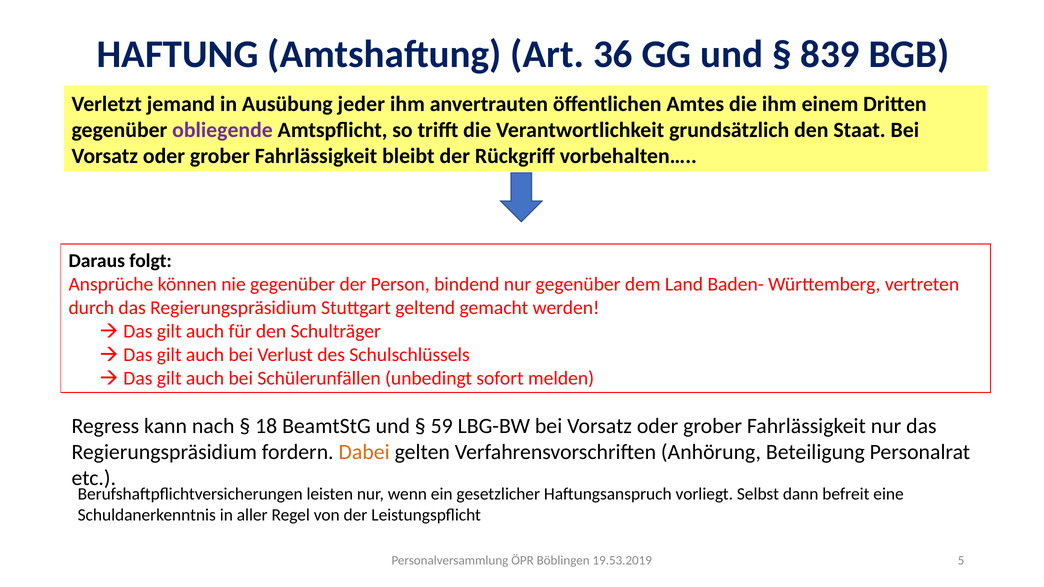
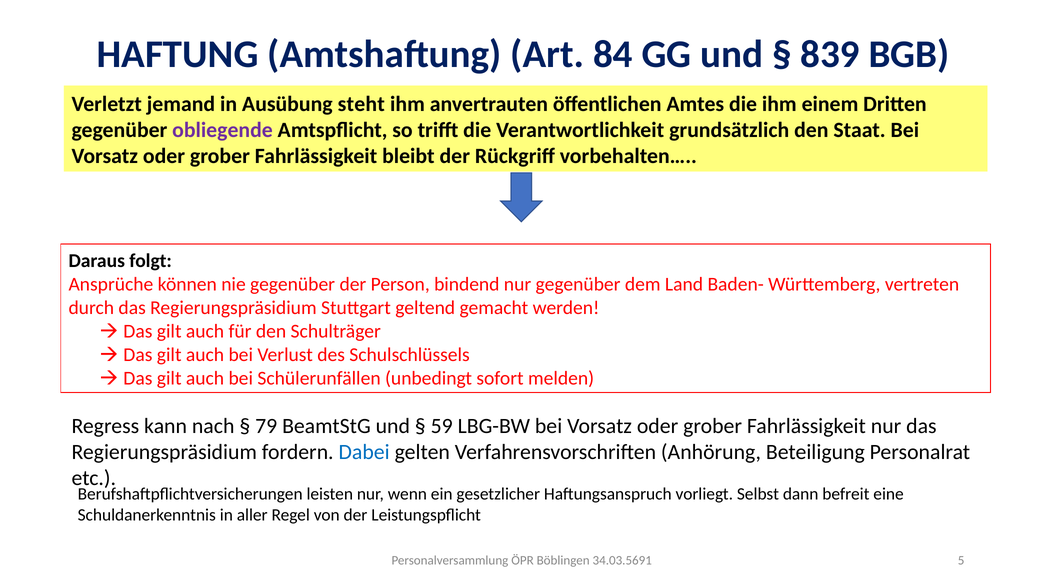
36: 36 -> 84
jeder: jeder -> steht
18: 18 -> 79
Dabei colour: orange -> blue
19.53.2019: 19.53.2019 -> 34.03.5691
